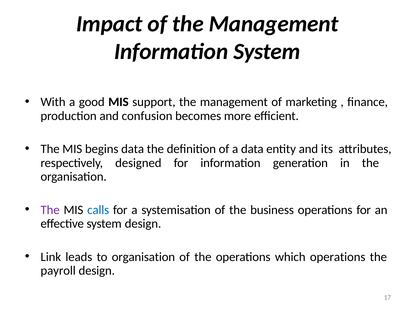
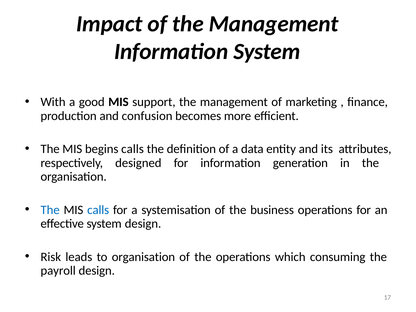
begins data: data -> calls
The at (50, 210) colour: purple -> blue
Link: Link -> Risk
which operations: operations -> consuming
